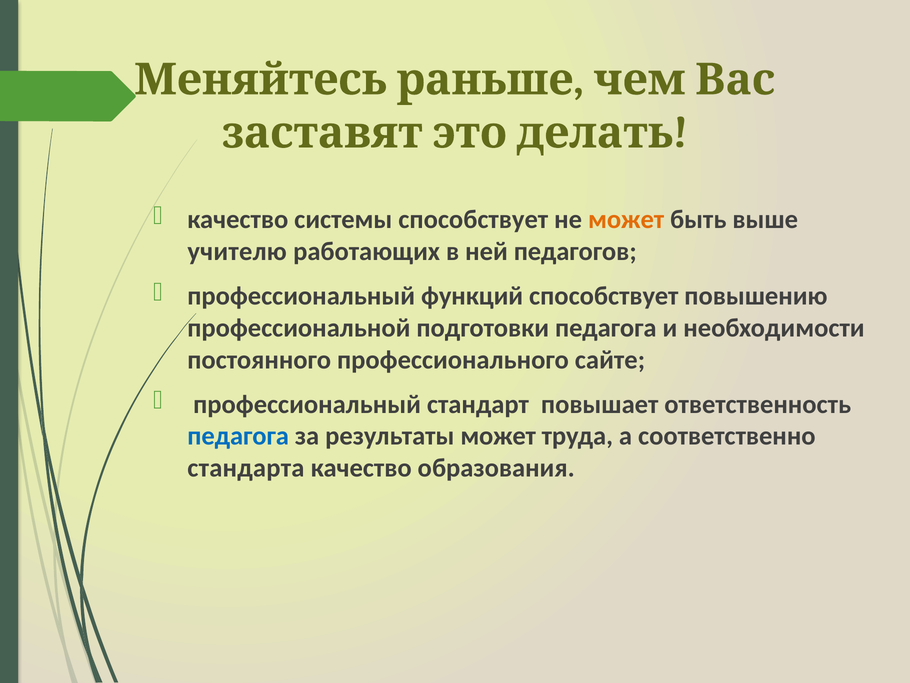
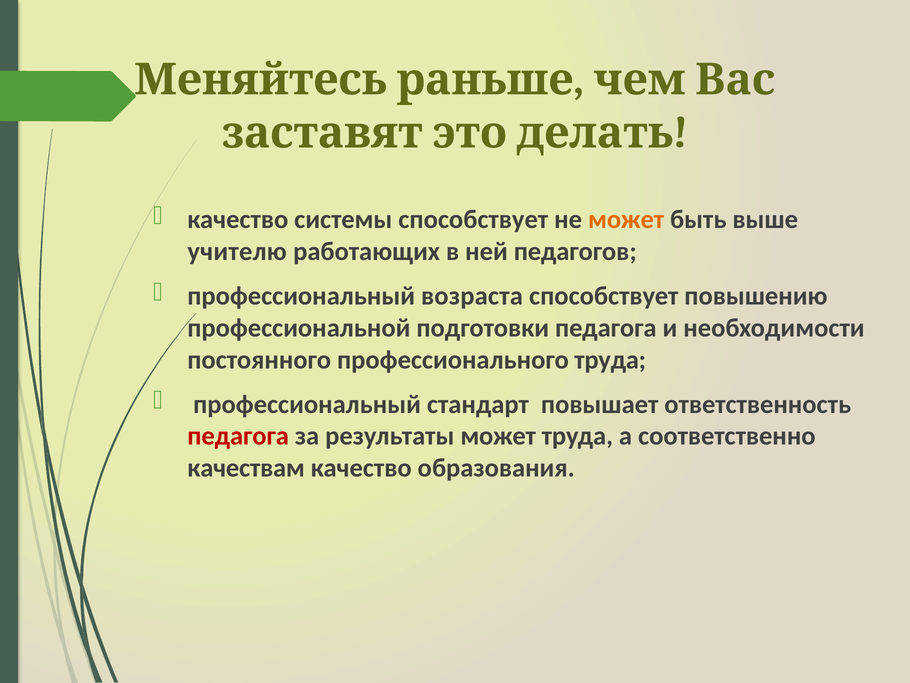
функций: функций -> возраста
профессионального сайте: сайте -> труда
педагога at (238, 436) colour: blue -> red
стандарта: стандарта -> качествам
